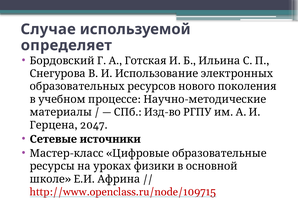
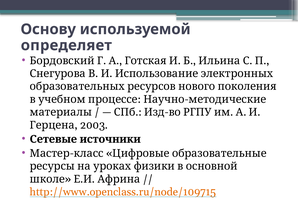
Случае: Случае -> Основу
2047: 2047 -> 2003
http://www.openclass.ru/node/109715 colour: red -> orange
